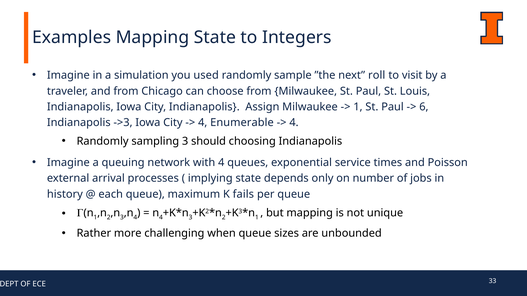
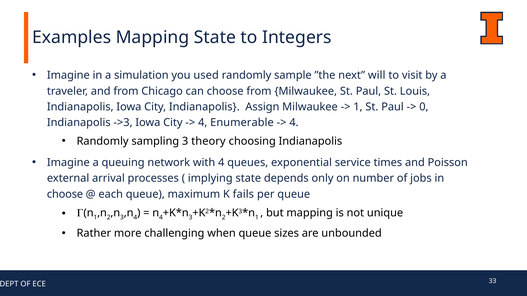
roll: roll -> will
6: 6 -> 0
should: should -> theory
history at (65, 194): history -> choose
